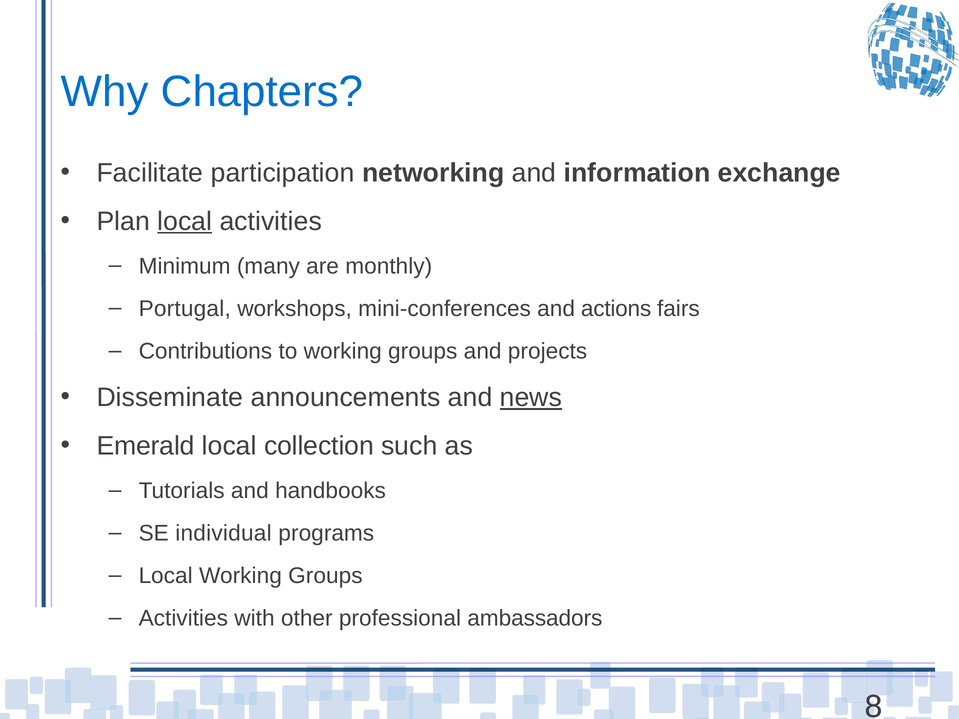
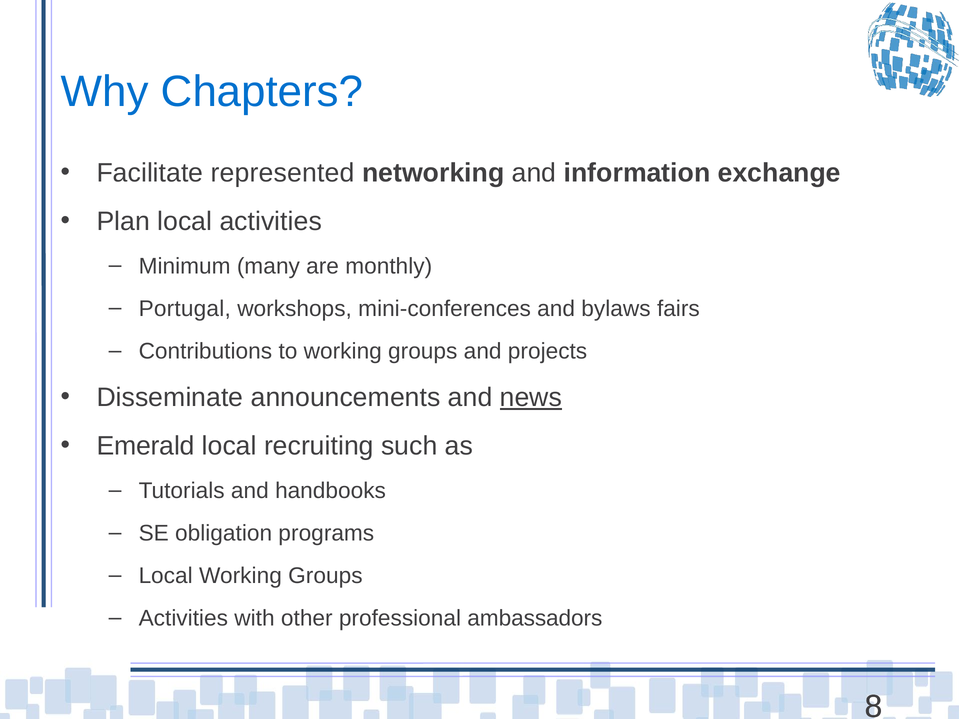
participation: participation -> represented
local at (185, 221) underline: present -> none
actions: actions -> bylaws
collection: collection -> recruiting
individual: individual -> obligation
